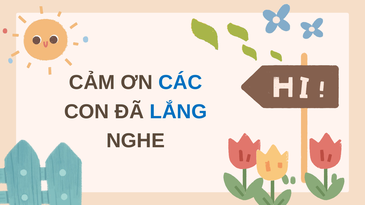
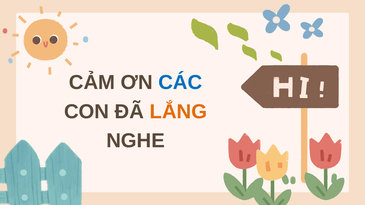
LẮNG colour: blue -> orange
